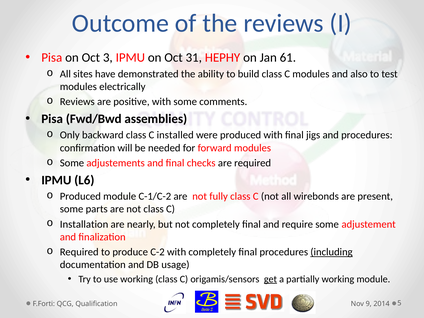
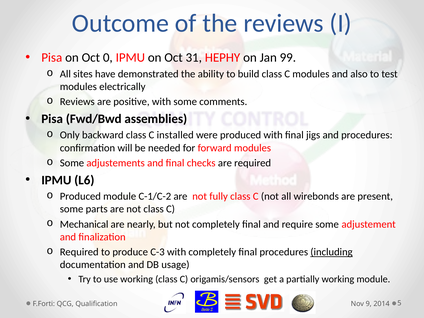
3: 3 -> 0
61: 61 -> 99
Installation: Installation -> Mechanical
C-2: C-2 -> C-3
get underline: present -> none
